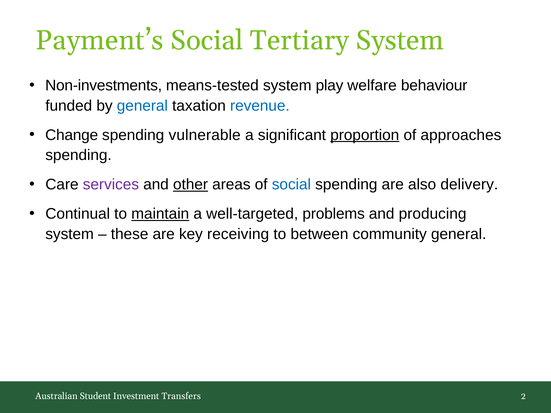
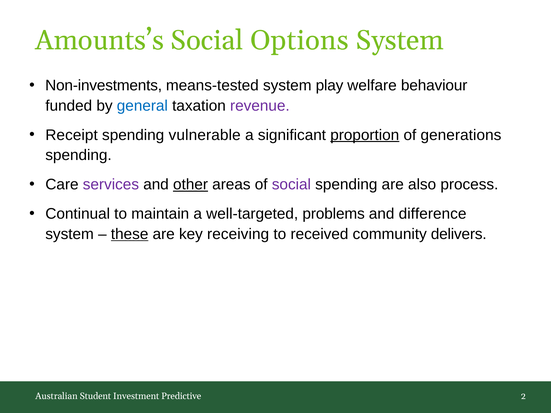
Payment’s: Payment’s -> Amounts’s
Tertiary: Tertiary -> Options
revenue colour: blue -> purple
Change: Change -> Receipt
approaches: approaches -> generations
social at (291, 185) colour: blue -> purple
delivery: delivery -> process
maintain underline: present -> none
producing: producing -> difference
these underline: none -> present
between: between -> received
community general: general -> delivers
Transfers: Transfers -> Predictive
